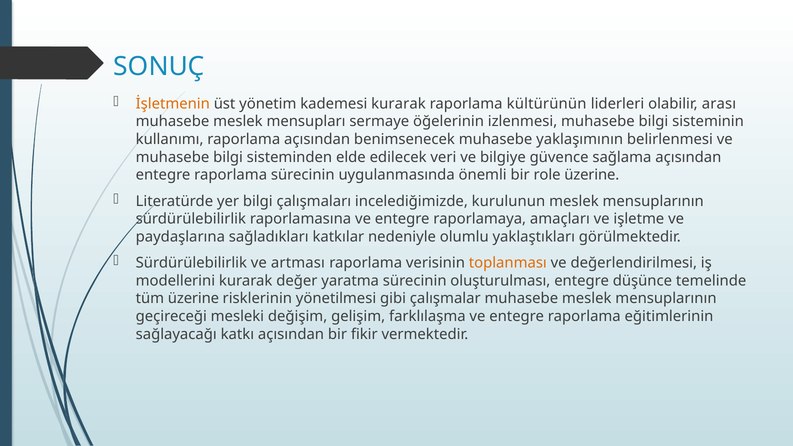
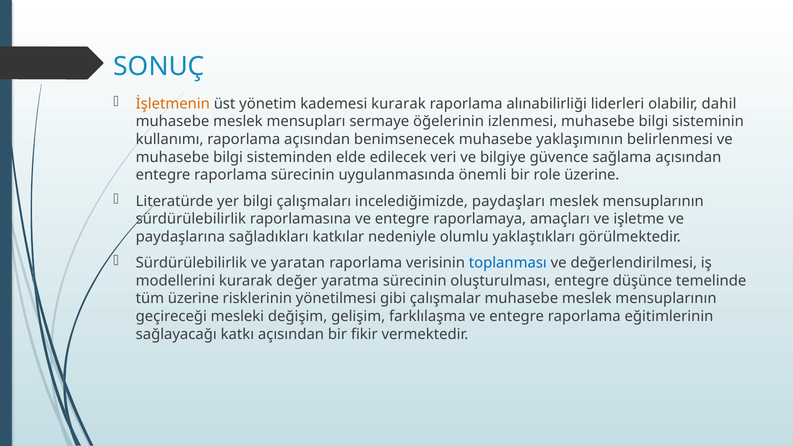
kültürünün: kültürünün -> alınabilirliği
arası: arası -> dahil
kurulunun: kurulunun -> paydaşları
artması: artması -> yaratan
toplanması colour: orange -> blue
